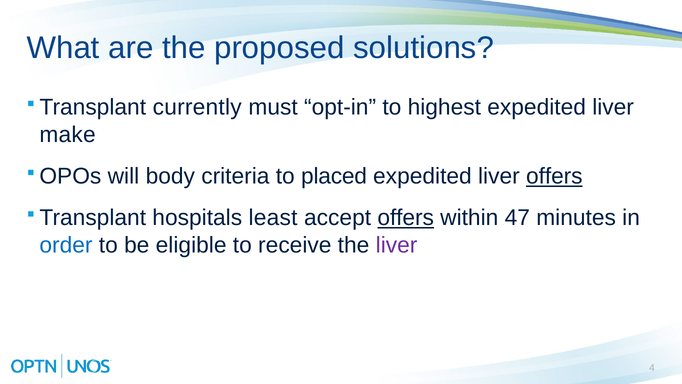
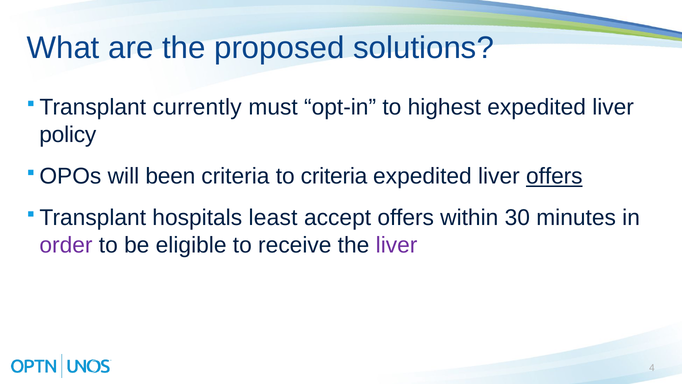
make: make -> policy
body: body -> been
to placed: placed -> criteria
offers at (406, 218) underline: present -> none
47: 47 -> 30
order colour: blue -> purple
